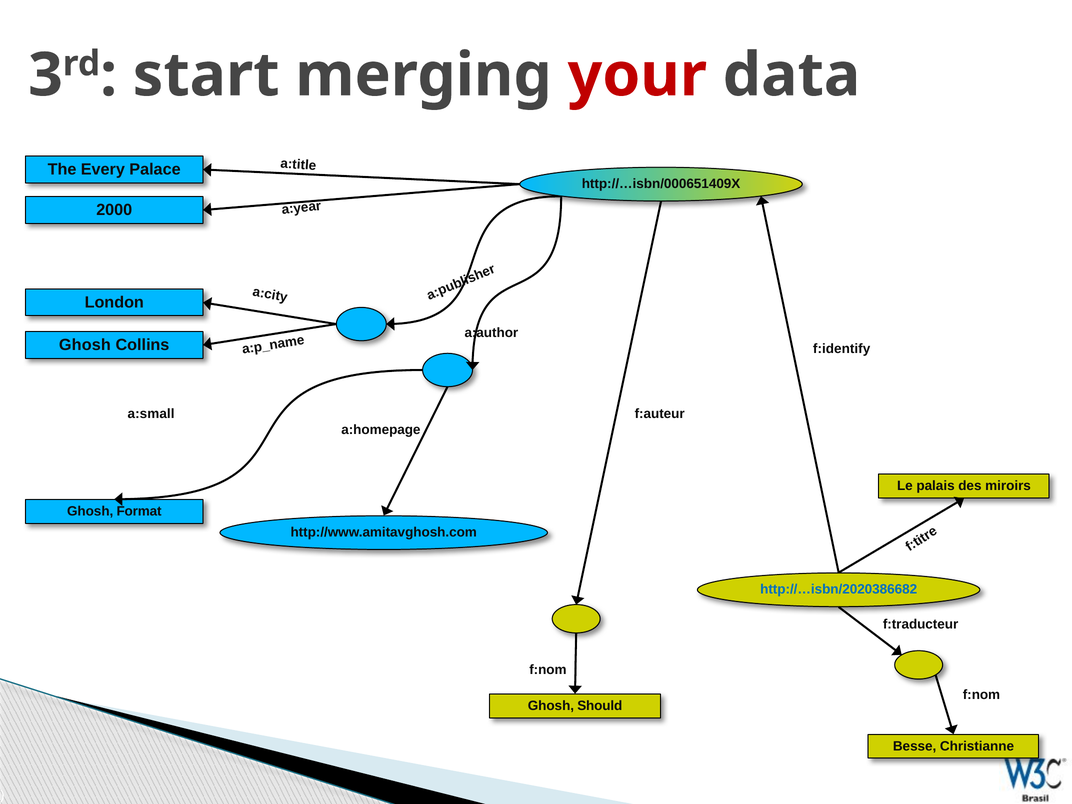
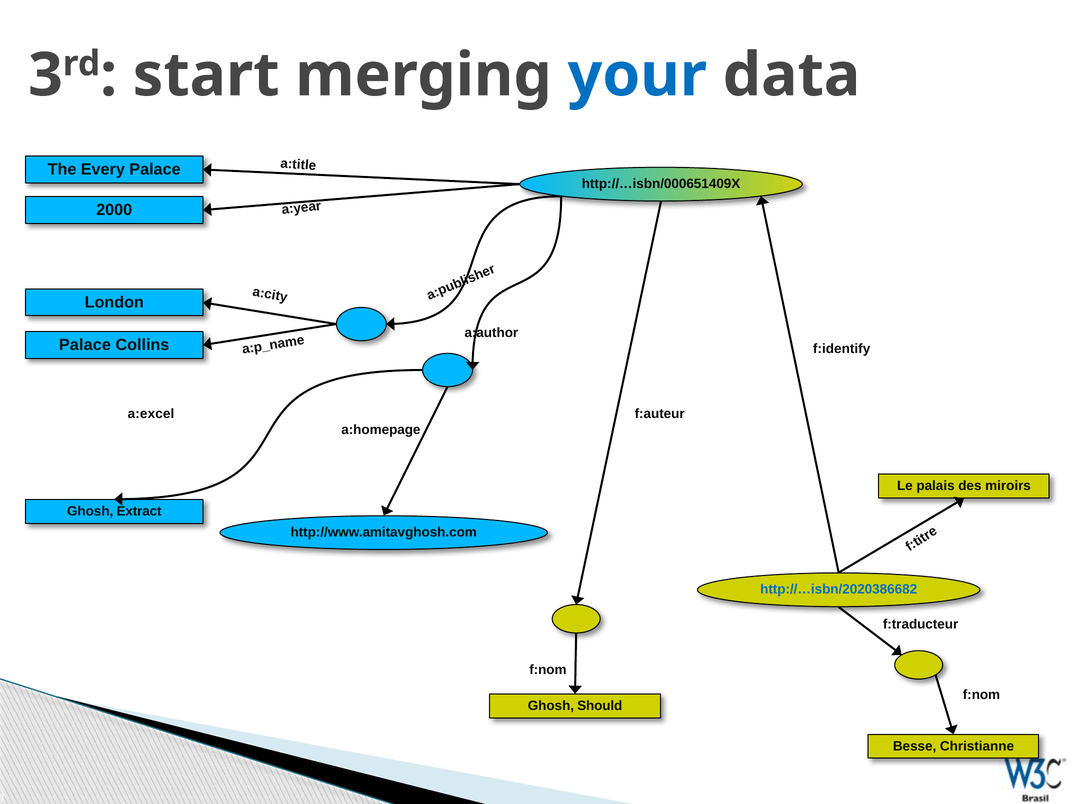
your colour: red -> blue
Ghosh at (85, 345): Ghosh -> Palace
a:small: a:small -> a:excel
Format: Format -> Extract
